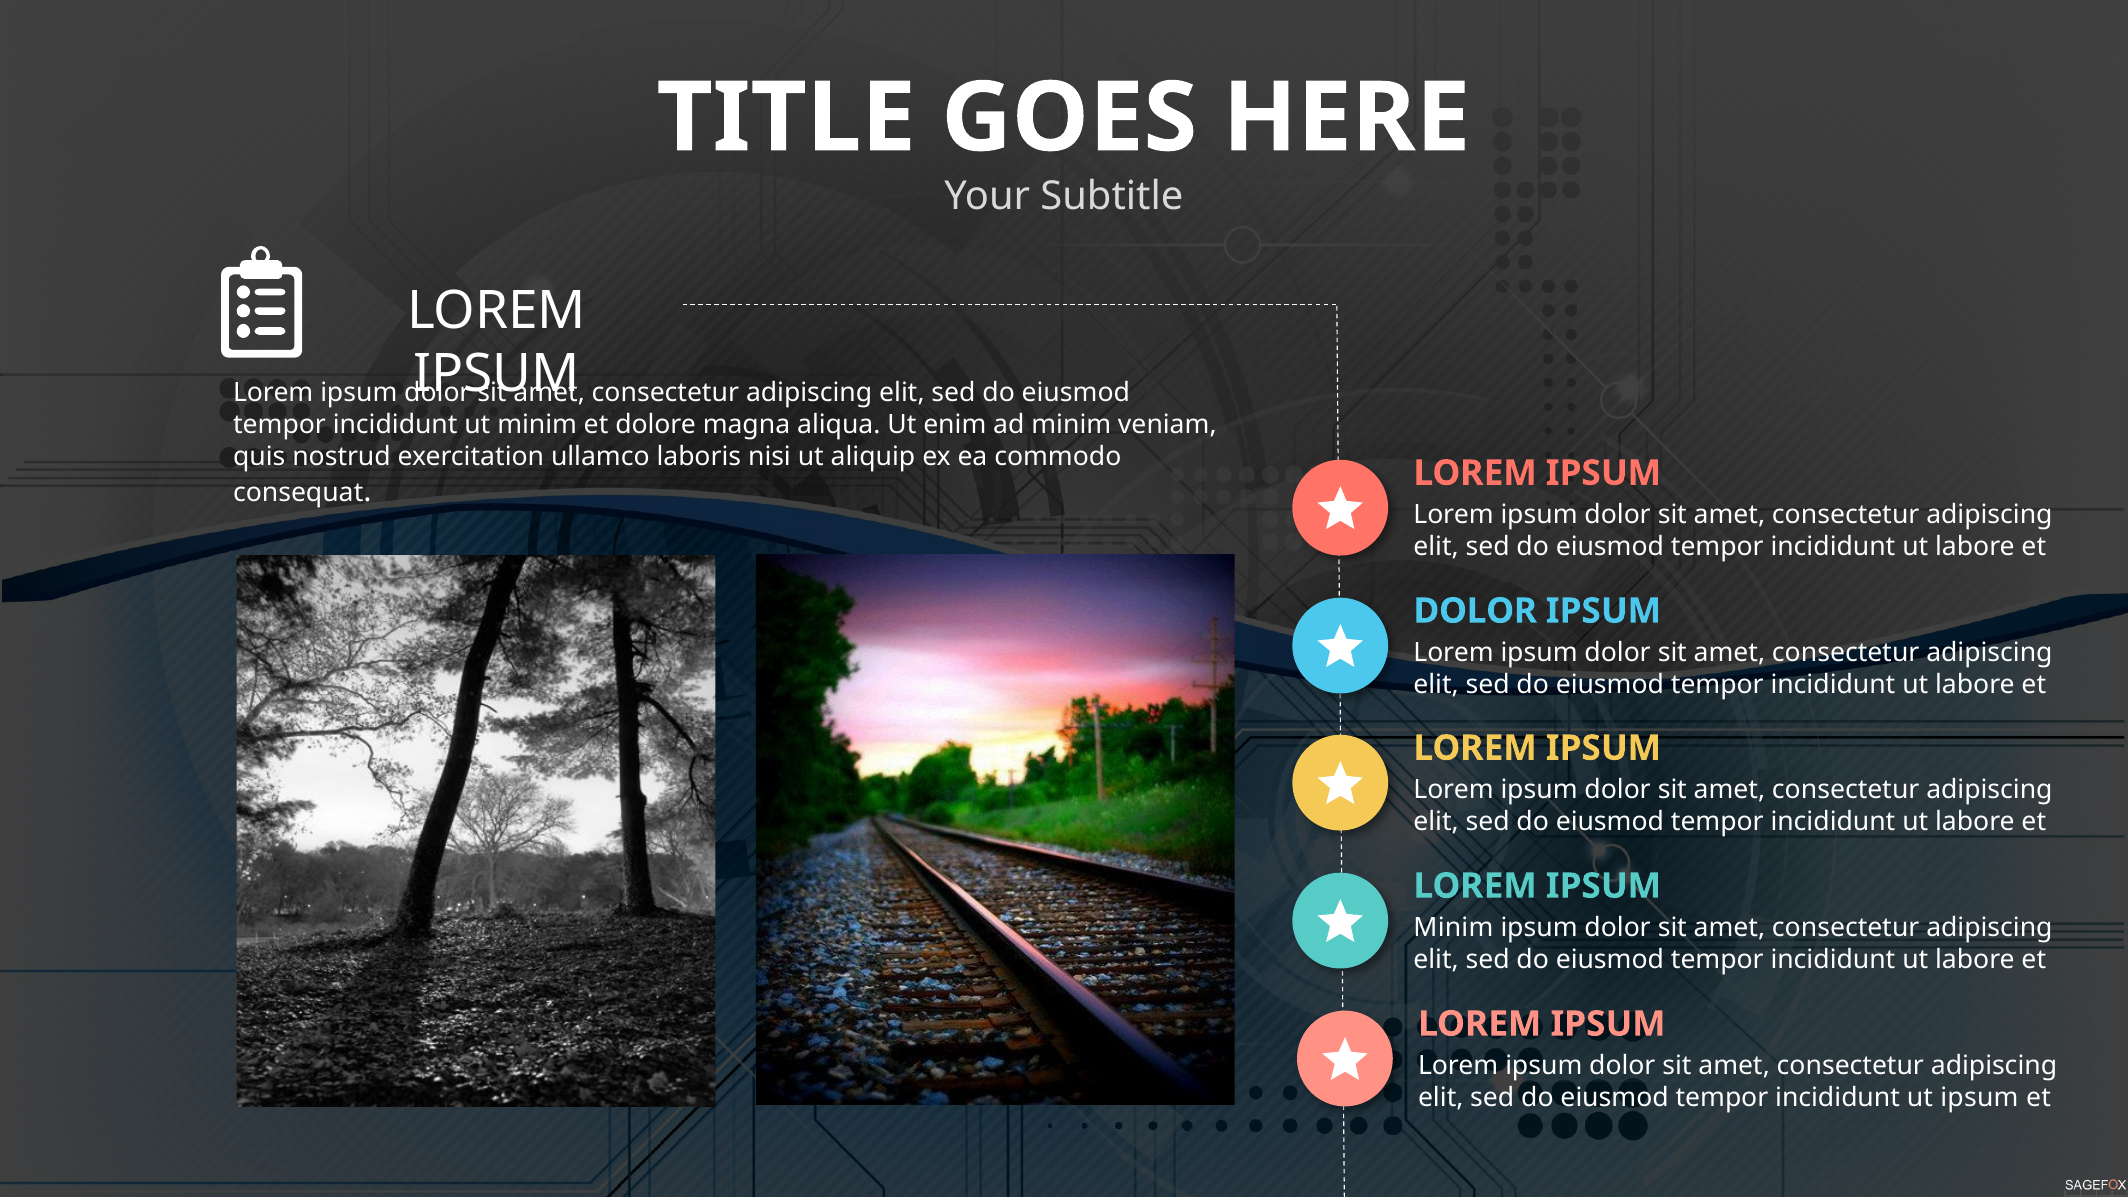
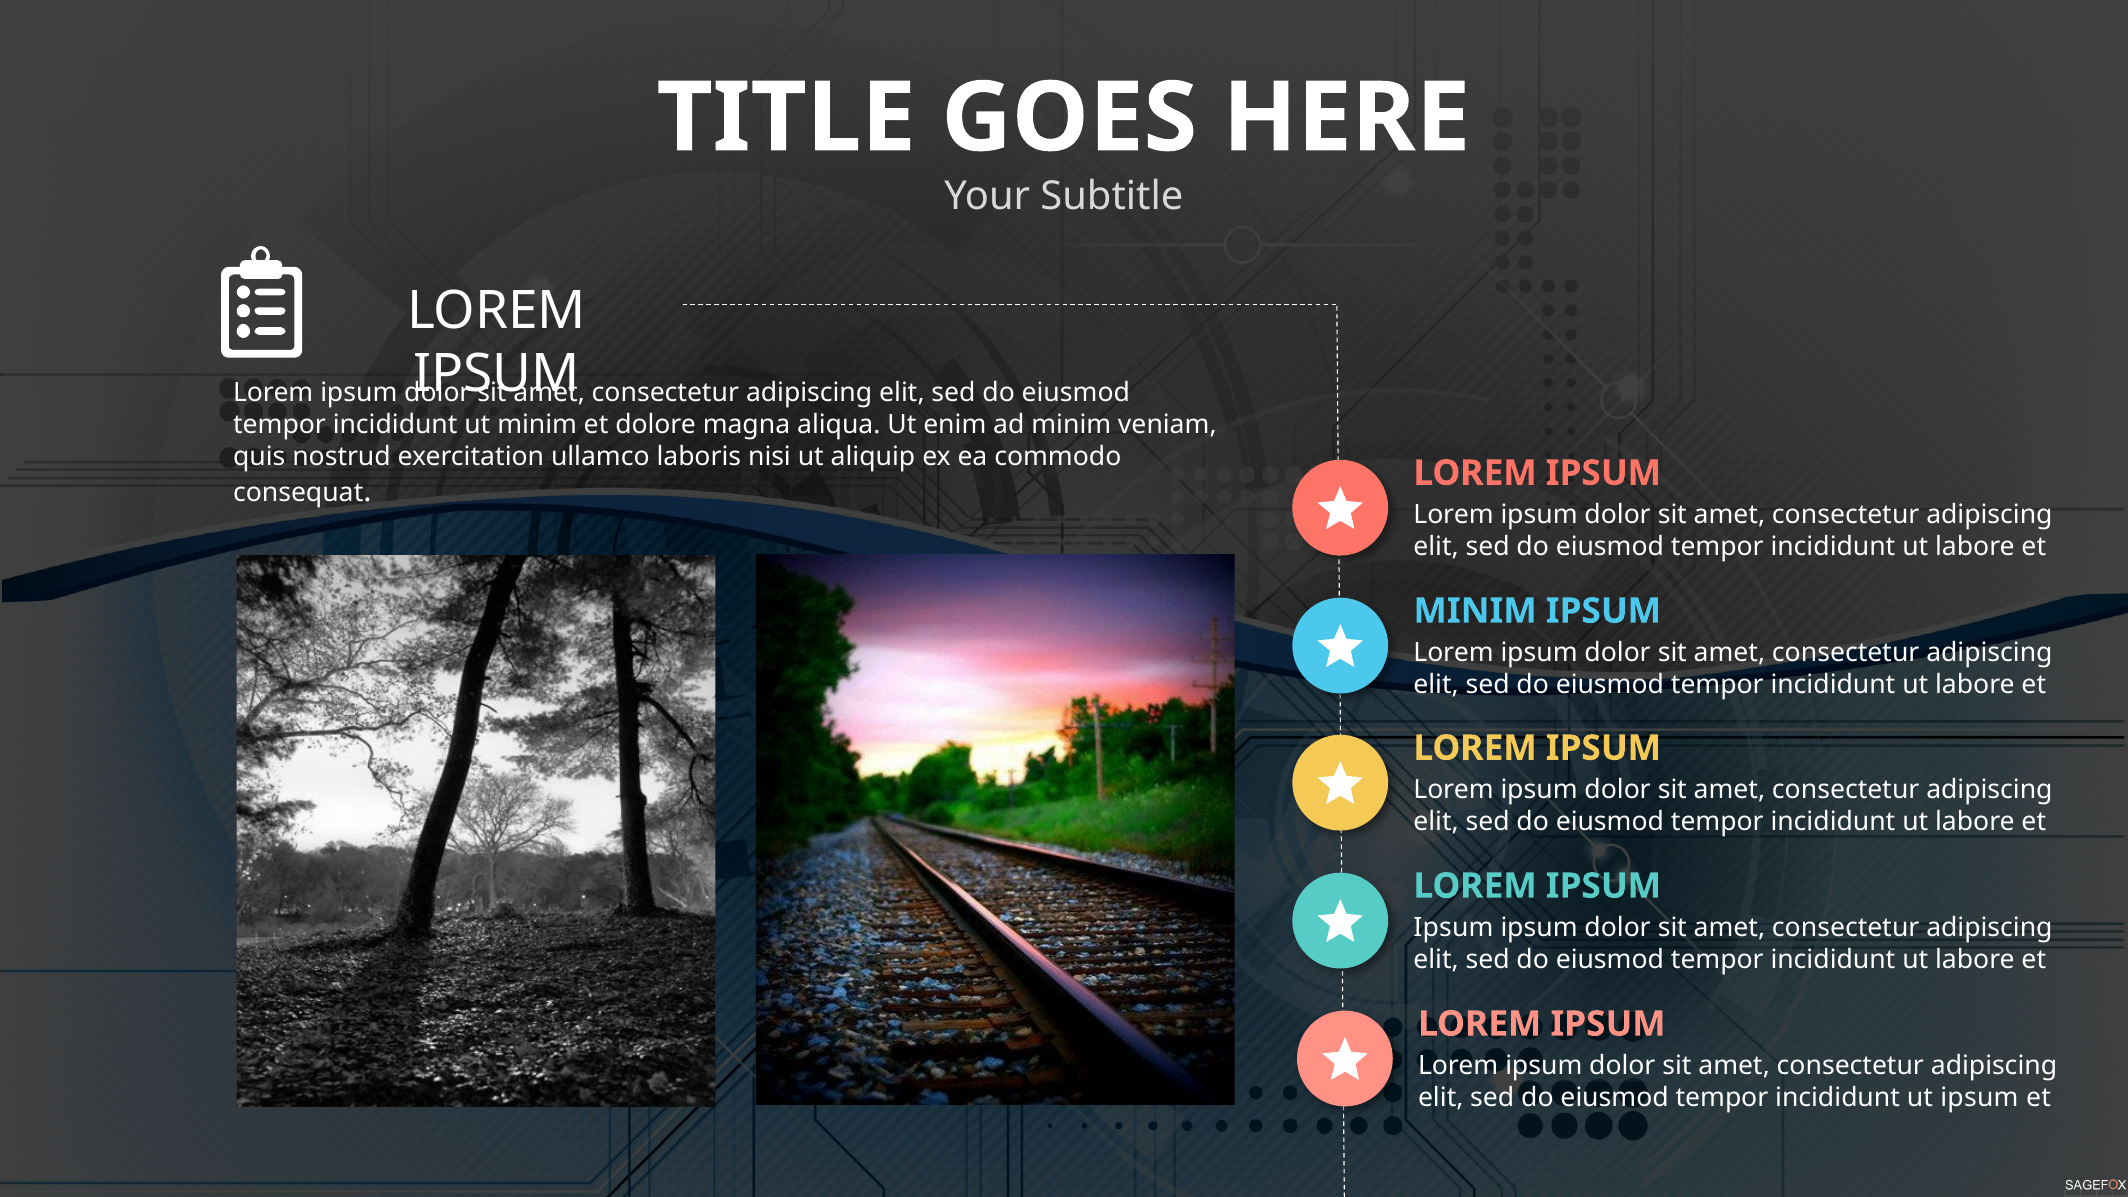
DOLOR at (1475, 611): DOLOR -> MINIM
Minim at (1453, 928): Minim -> Ipsum
